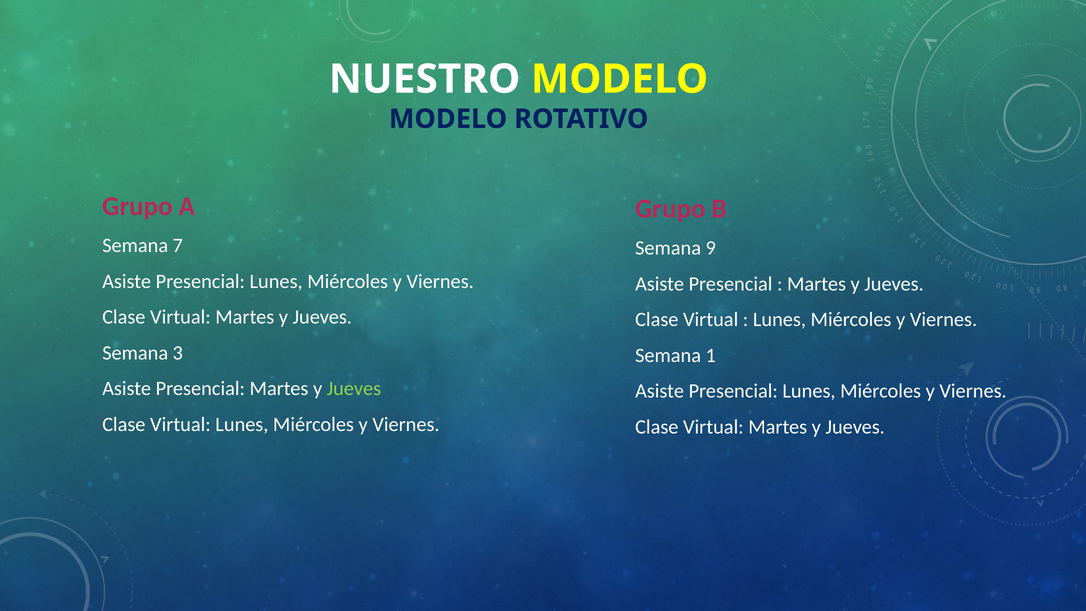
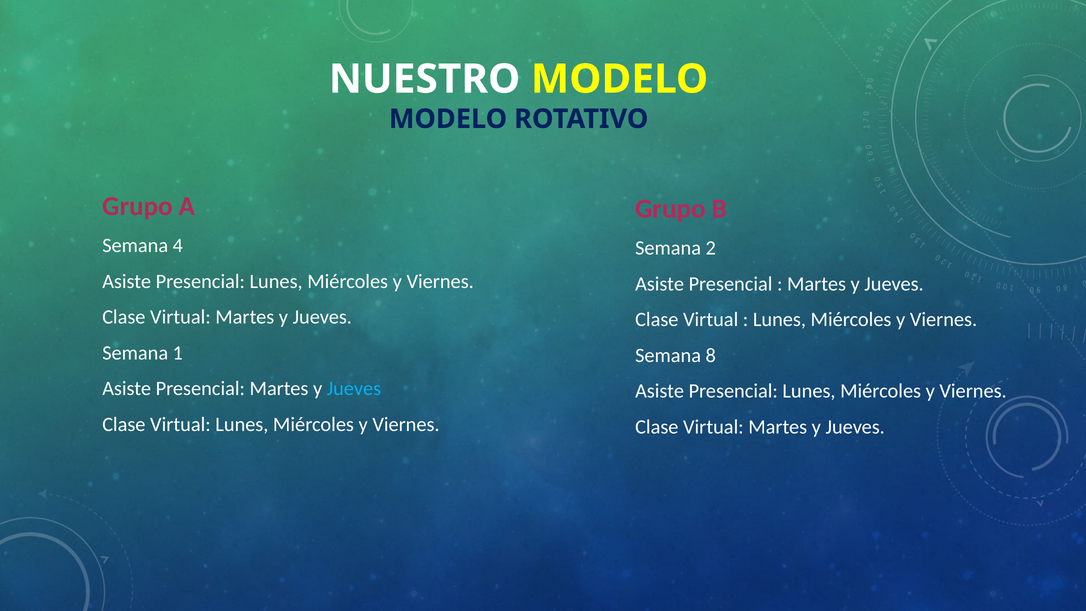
7: 7 -> 4
9: 9 -> 2
3: 3 -> 1
1: 1 -> 8
Jueves at (354, 389) colour: light green -> light blue
